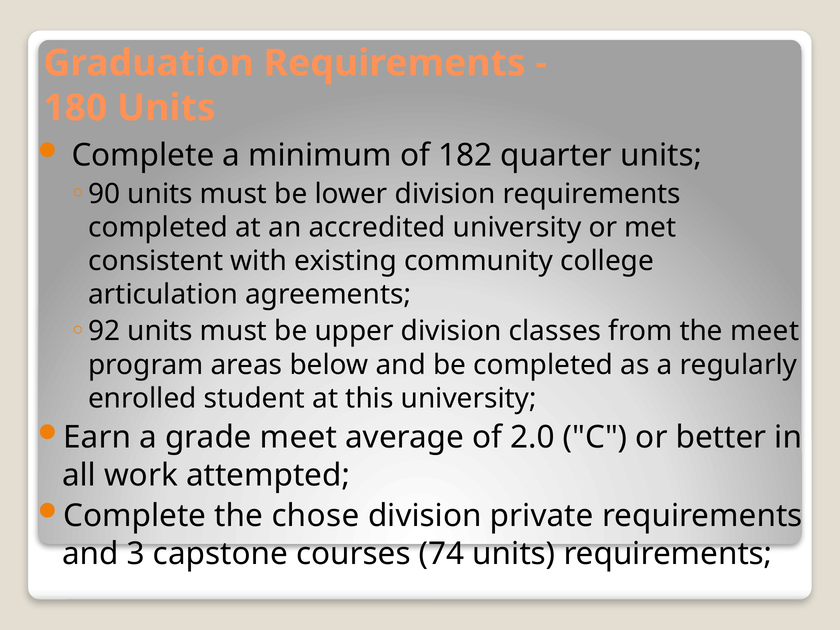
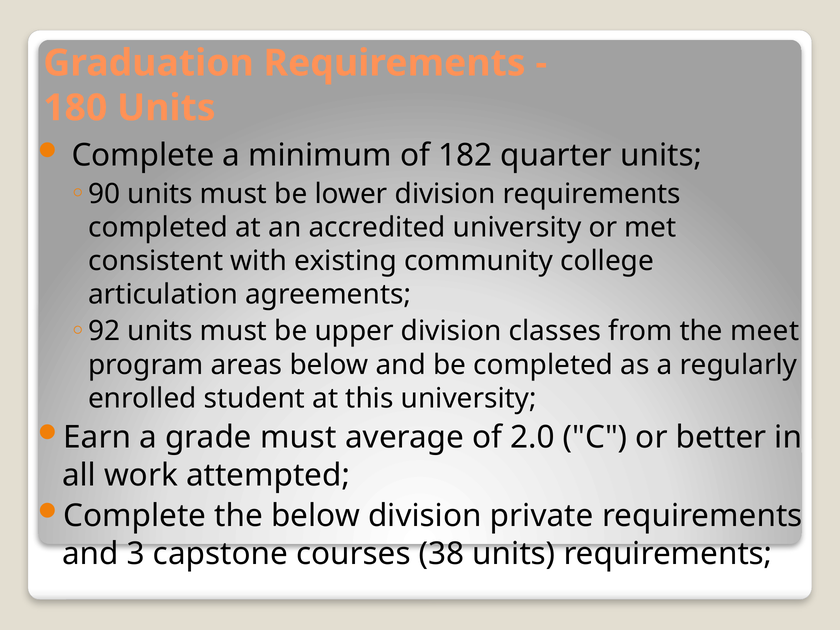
grade meet: meet -> must
the chose: chose -> below
74: 74 -> 38
